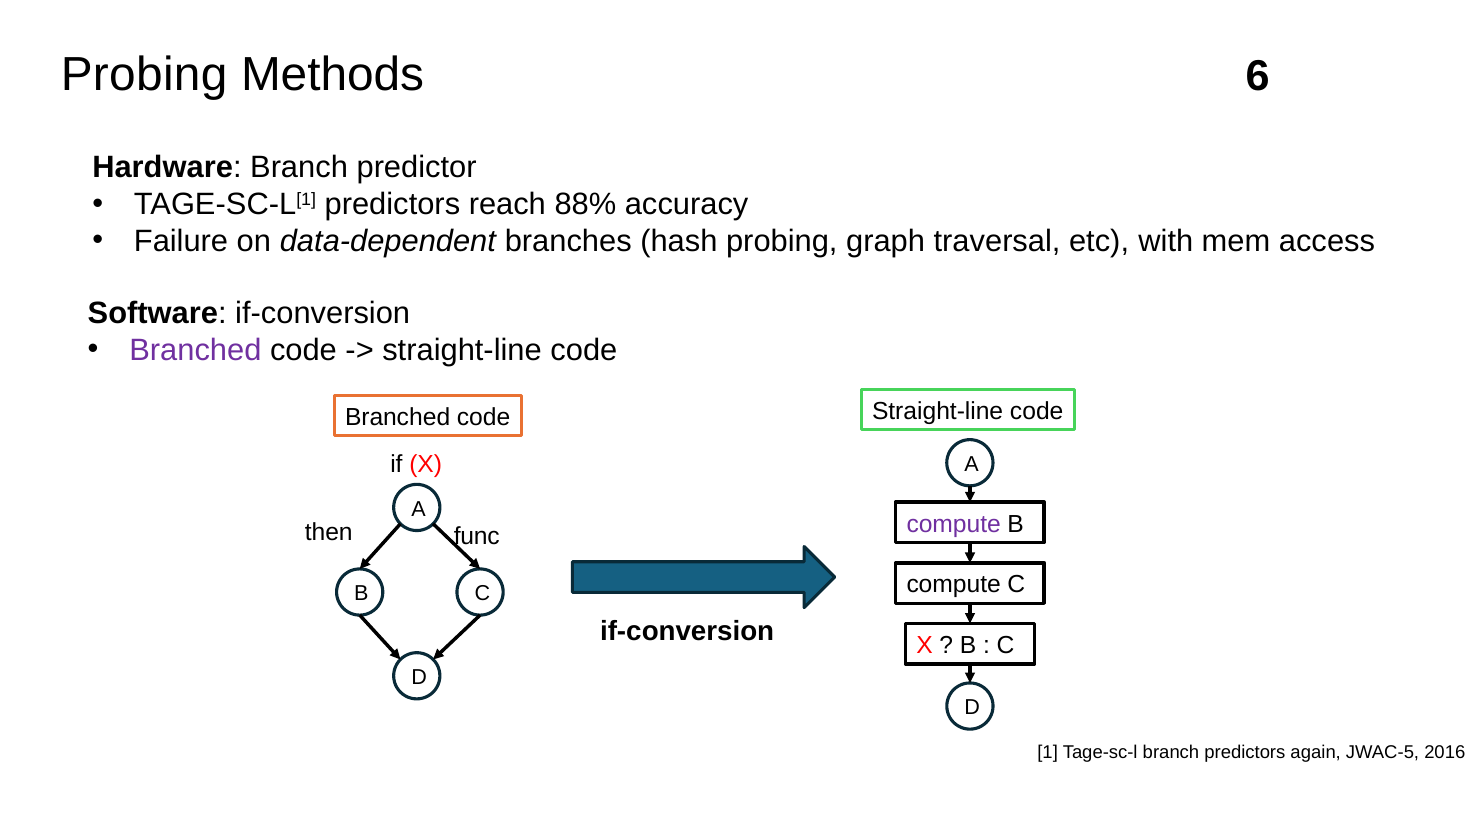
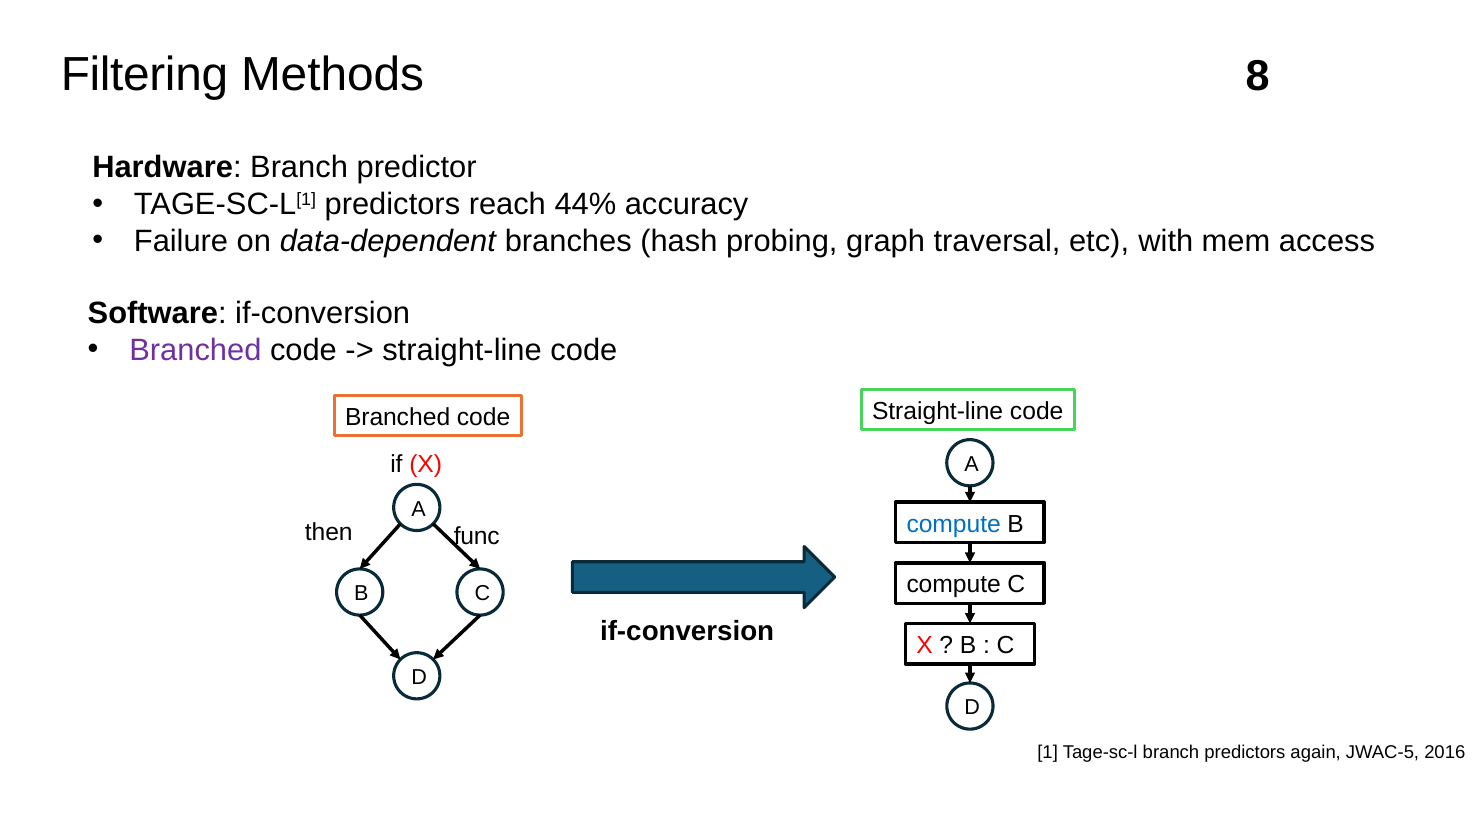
Probing at (144, 75): Probing -> Filtering
6: 6 -> 8
88%: 88% -> 44%
compute at (954, 524) colour: purple -> blue
